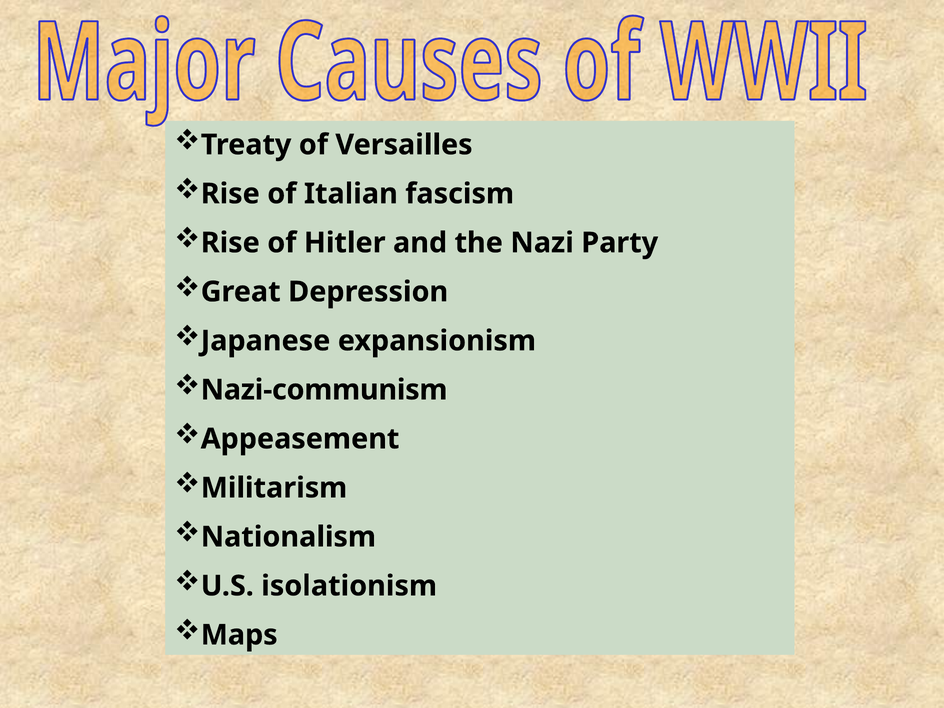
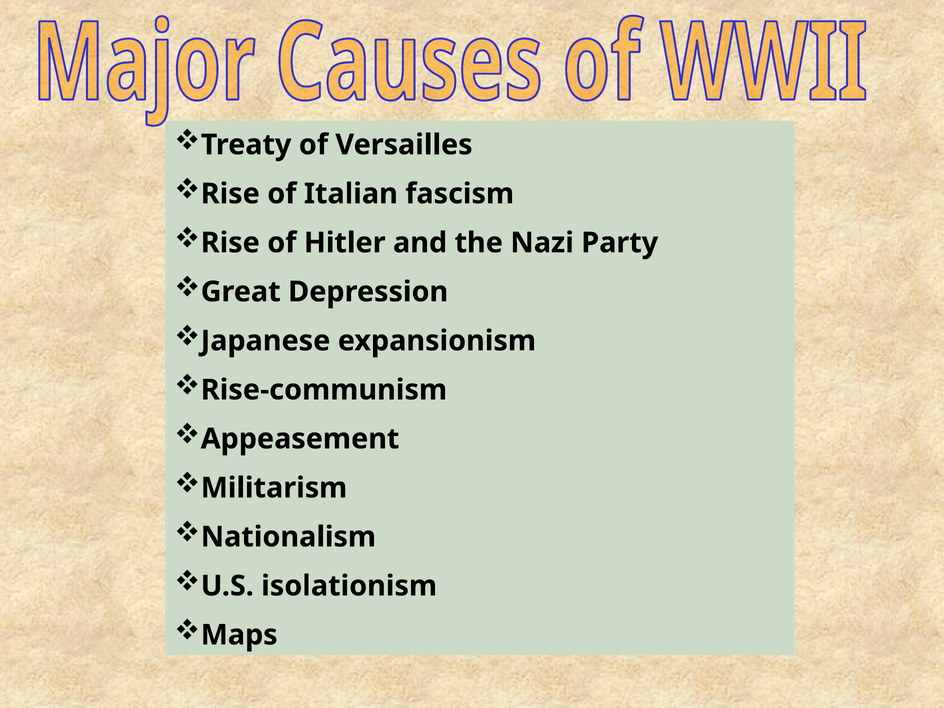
Nazi-communism: Nazi-communism -> Rise-communism
